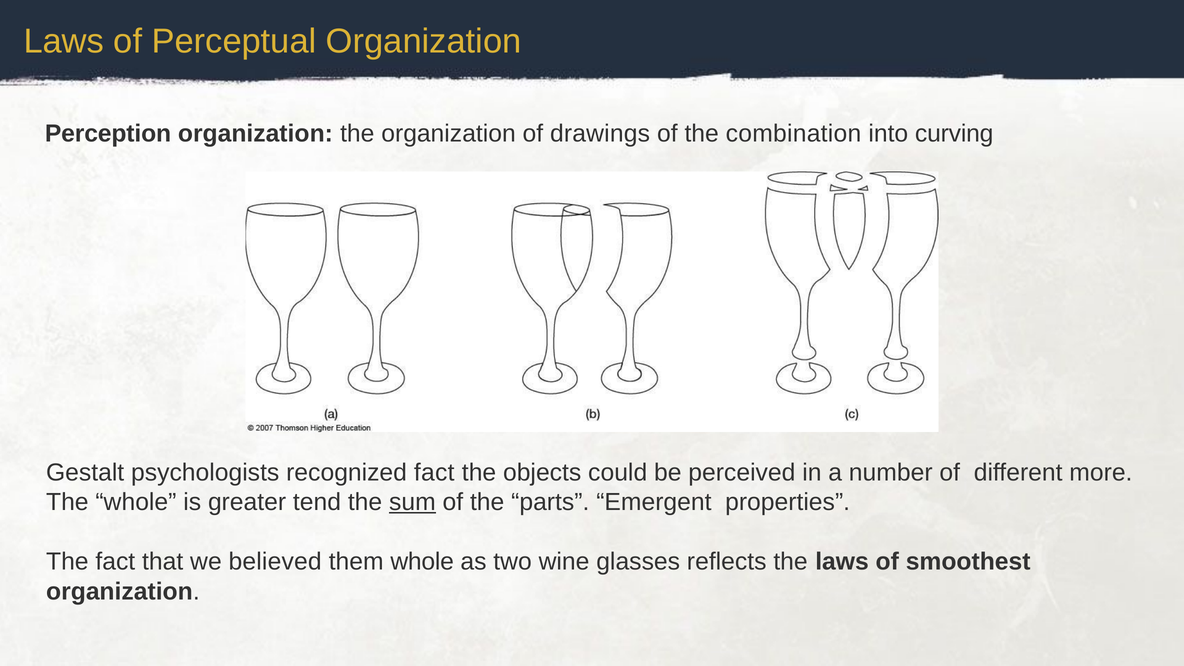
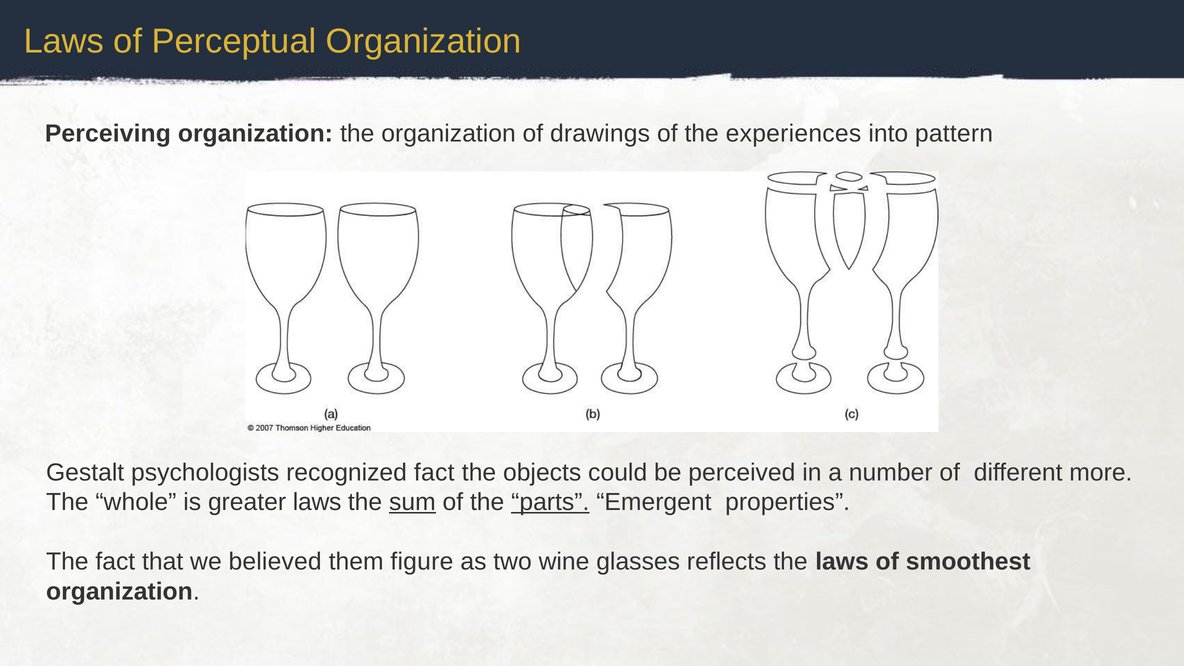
Perception: Perception -> Perceiving
combination: combination -> experiences
curving: curving -> pattern
greater tend: tend -> laws
parts underline: none -> present
them whole: whole -> figure
